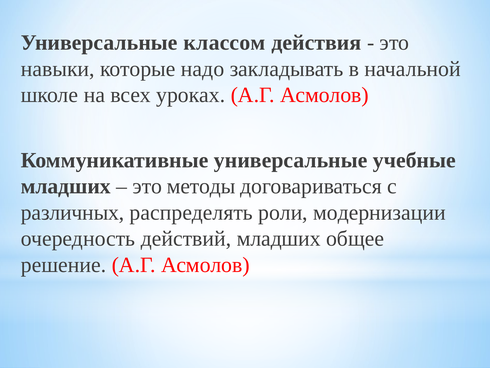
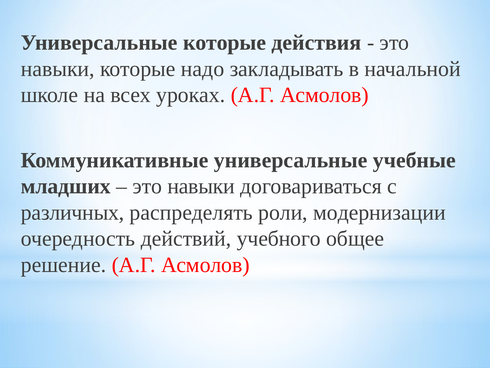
Универсальные классом: классом -> которые
методы at (201, 186): методы -> навыки
действий младших: младших -> учебного
